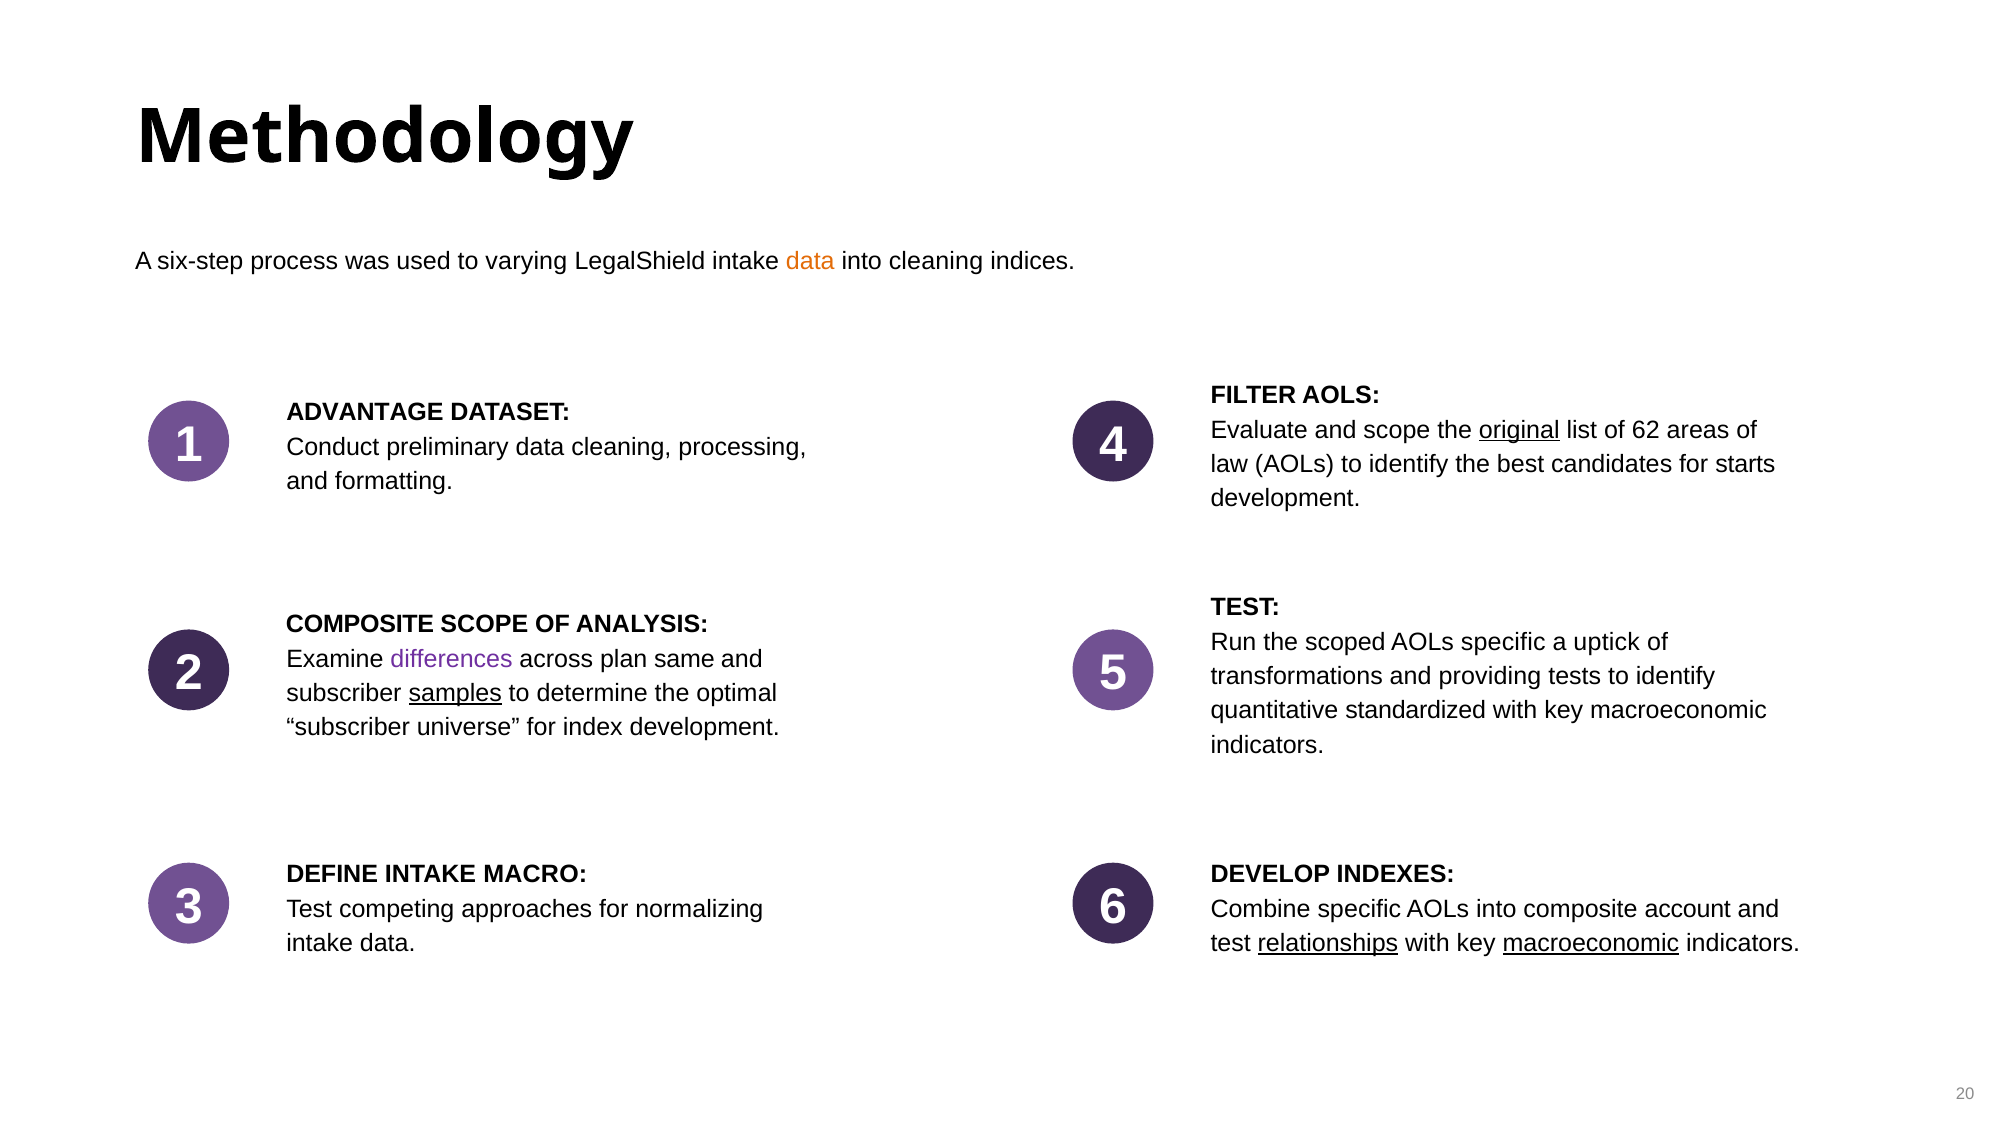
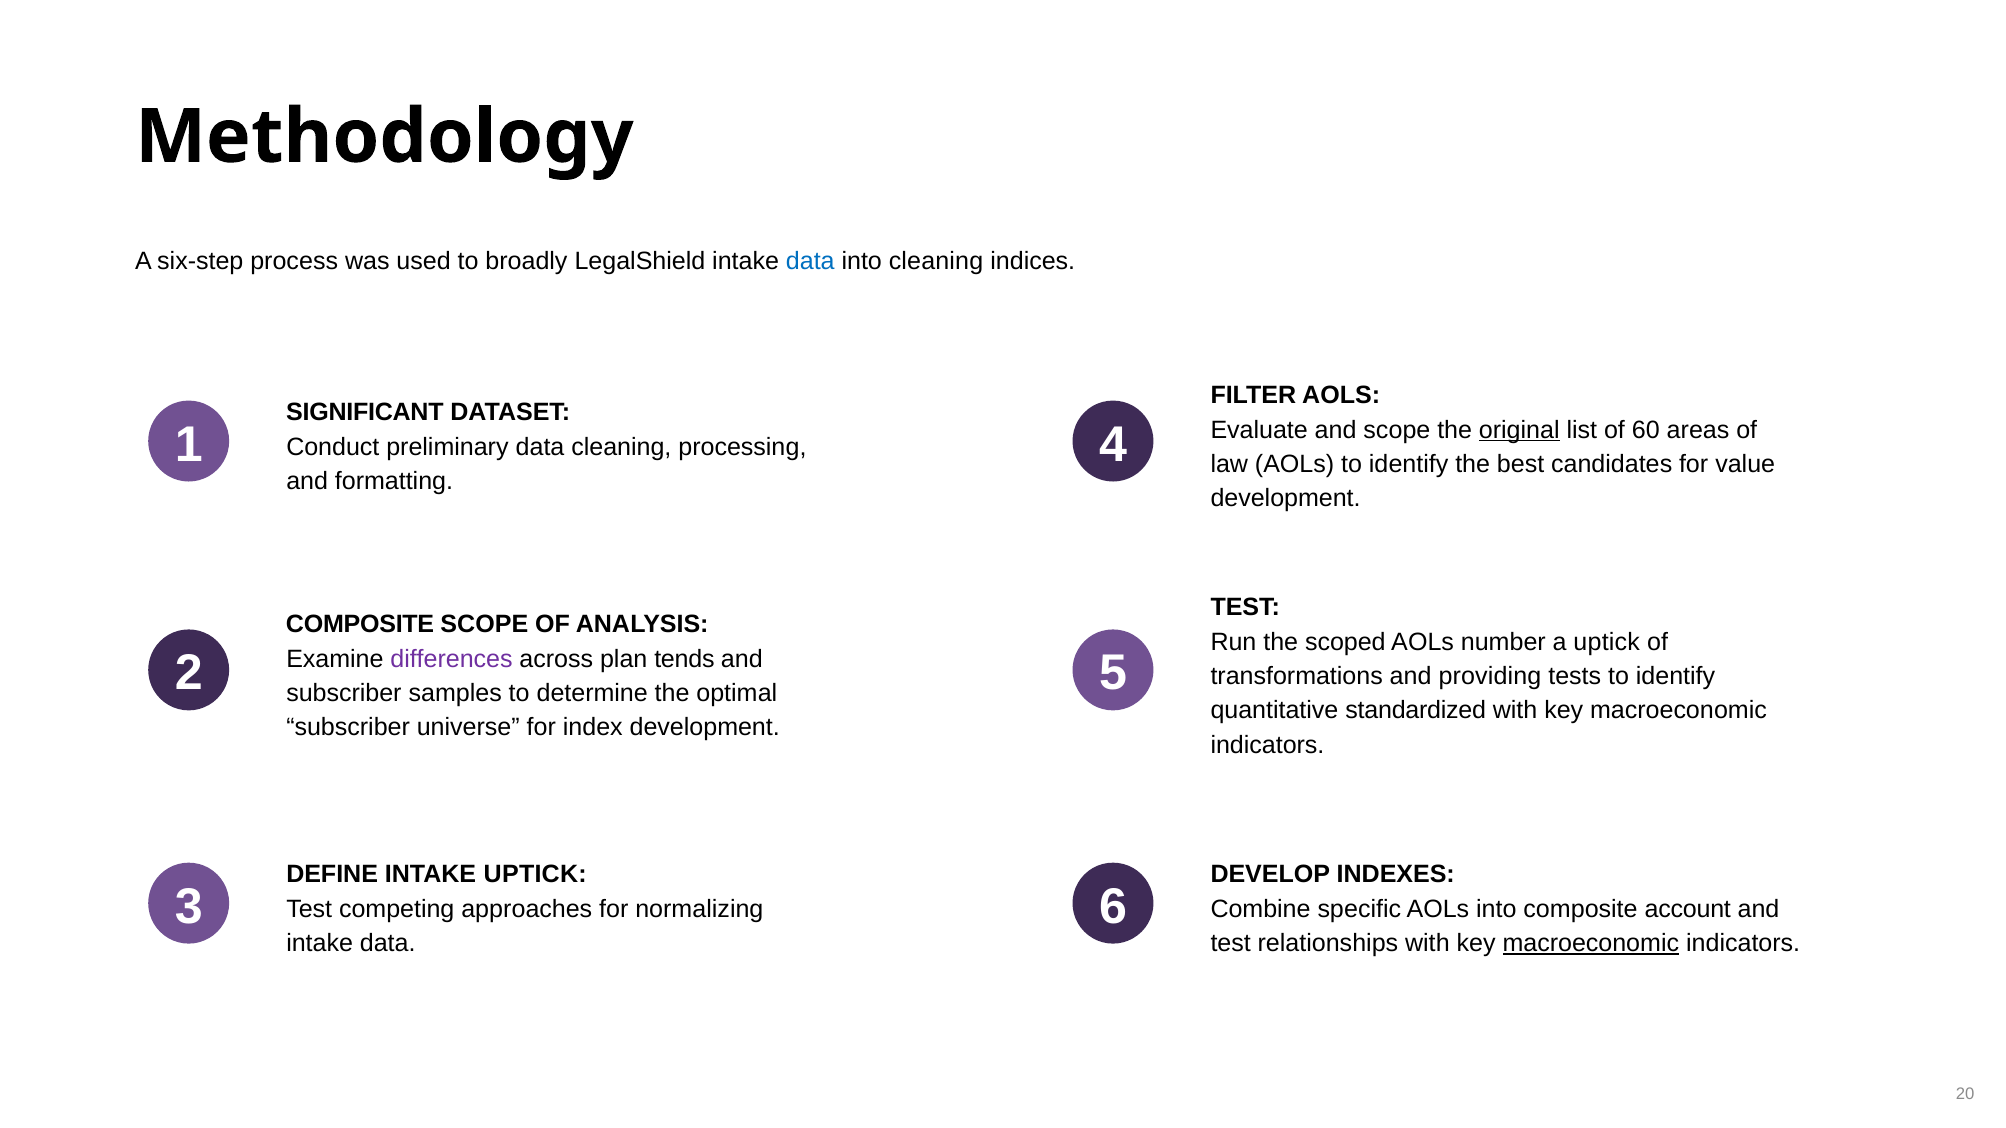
varying: varying -> broadly
data at (810, 262) colour: orange -> blue
ADVANTAGE: ADVANTAGE -> SIGNIFICANT
62: 62 -> 60
starts: starts -> value
AOLs specific: specific -> number
same: same -> tends
samples underline: present -> none
INTAKE MACRO: MACRO -> UPTICK
relationships underline: present -> none
